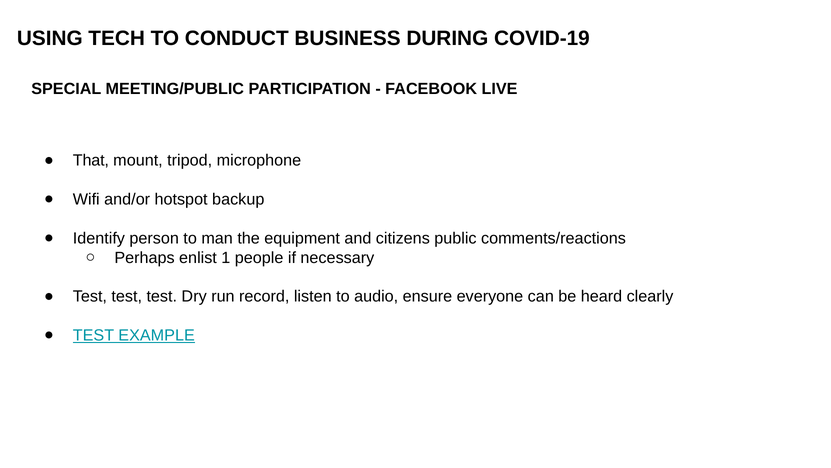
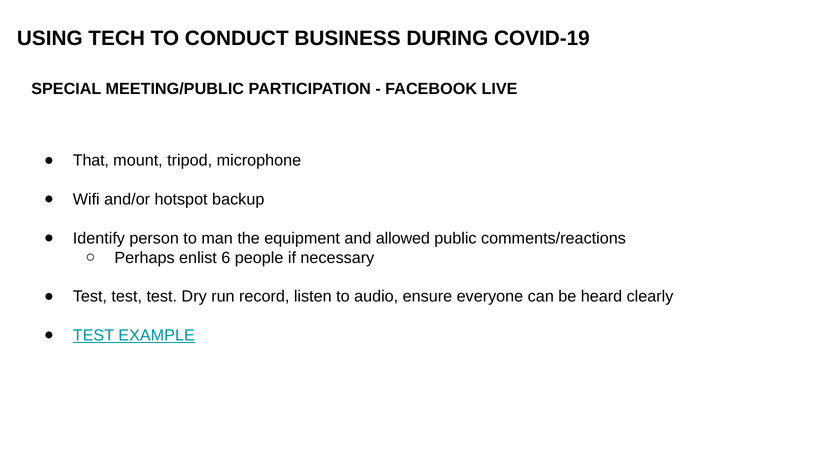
citizens: citizens -> allowed
1: 1 -> 6
